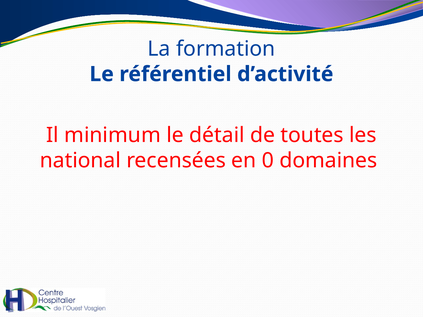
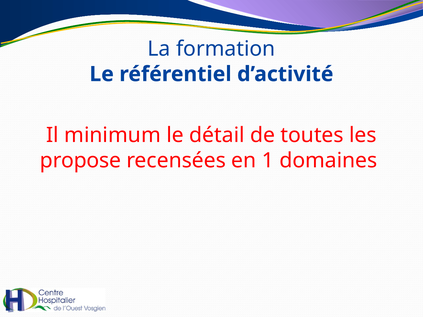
national: national -> propose
0: 0 -> 1
